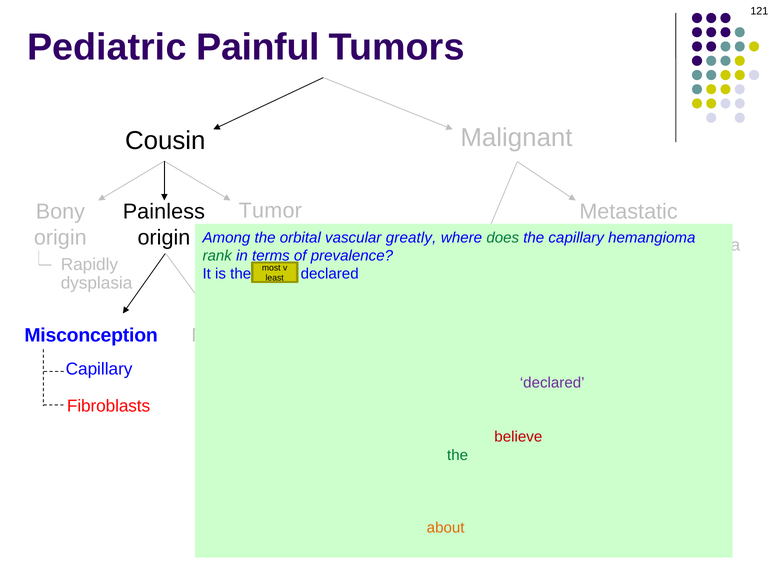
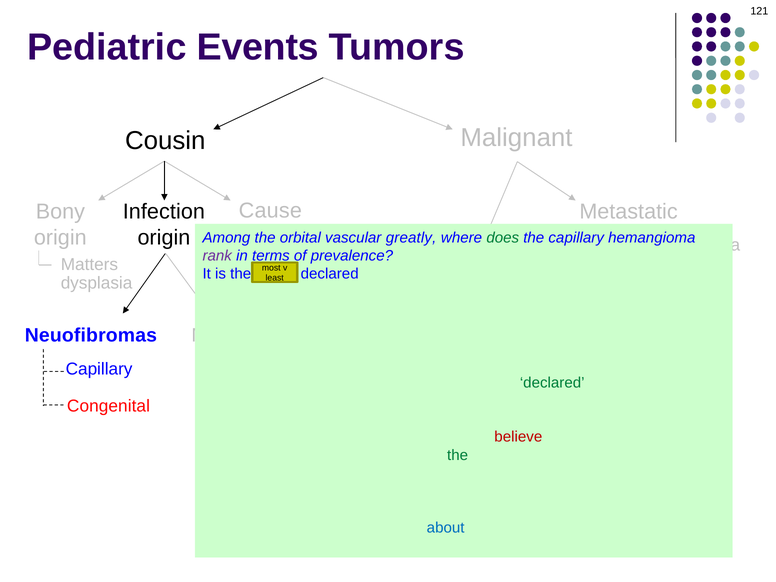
Painful: Painful -> Events
Tumor: Tumor -> Cause
Painless: Painless -> Infection
rank colour: green -> purple
Rapidly: Rapidly -> Matters
Misconception: Misconception -> Neuofibromas
declared at (552, 383) colour: purple -> green
Fibroblasts: Fibroblasts -> Congenital
about at (446, 528) colour: orange -> blue
